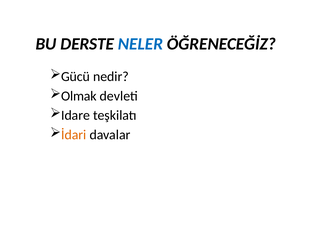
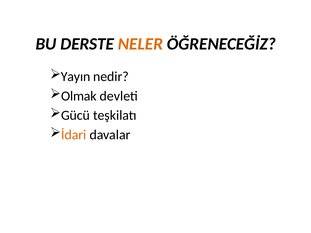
NELER colour: blue -> orange
Gücü: Gücü -> Yayın
Idare: Idare -> Gücü
